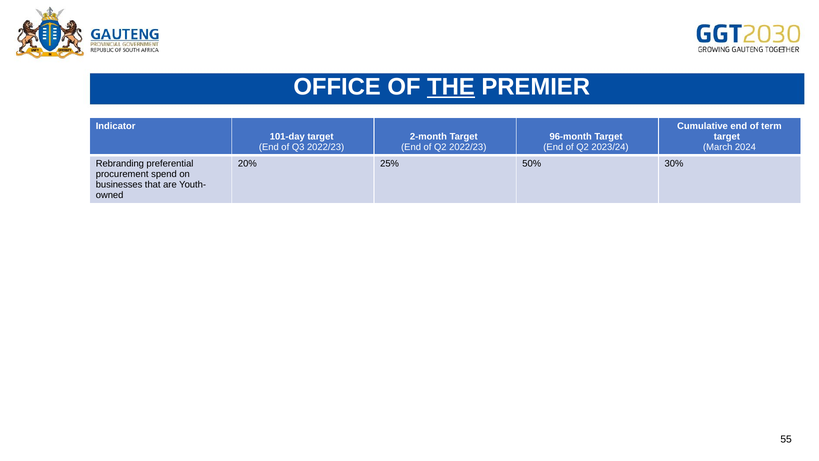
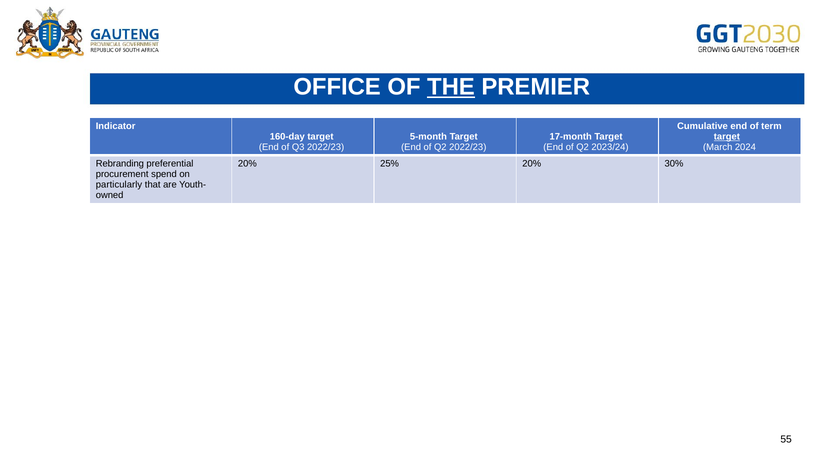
101-day: 101-day -> 160-day
2-month: 2-month -> 5-month
96-month: 96-month -> 17-month
target at (727, 137) underline: none -> present
25% 50%: 50% -> 20%
businesses: businesses -> particularly
